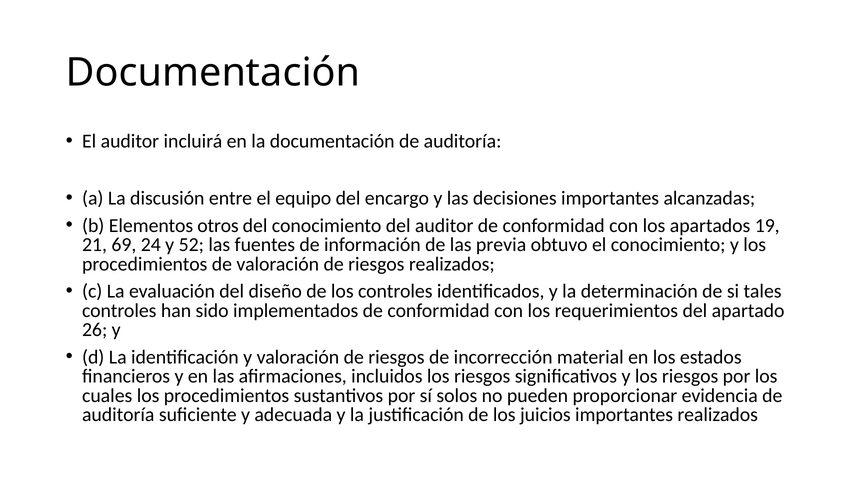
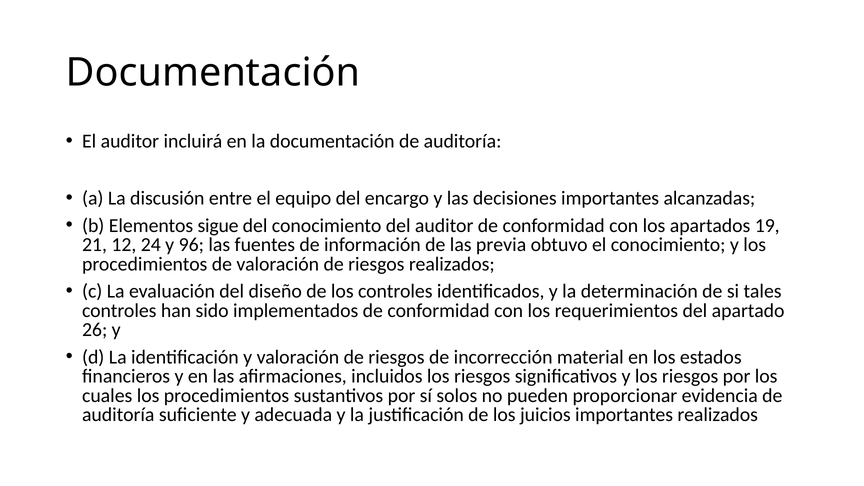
otros: otros -> sigue
69: 69 -> 12
52: 52 -> 96
